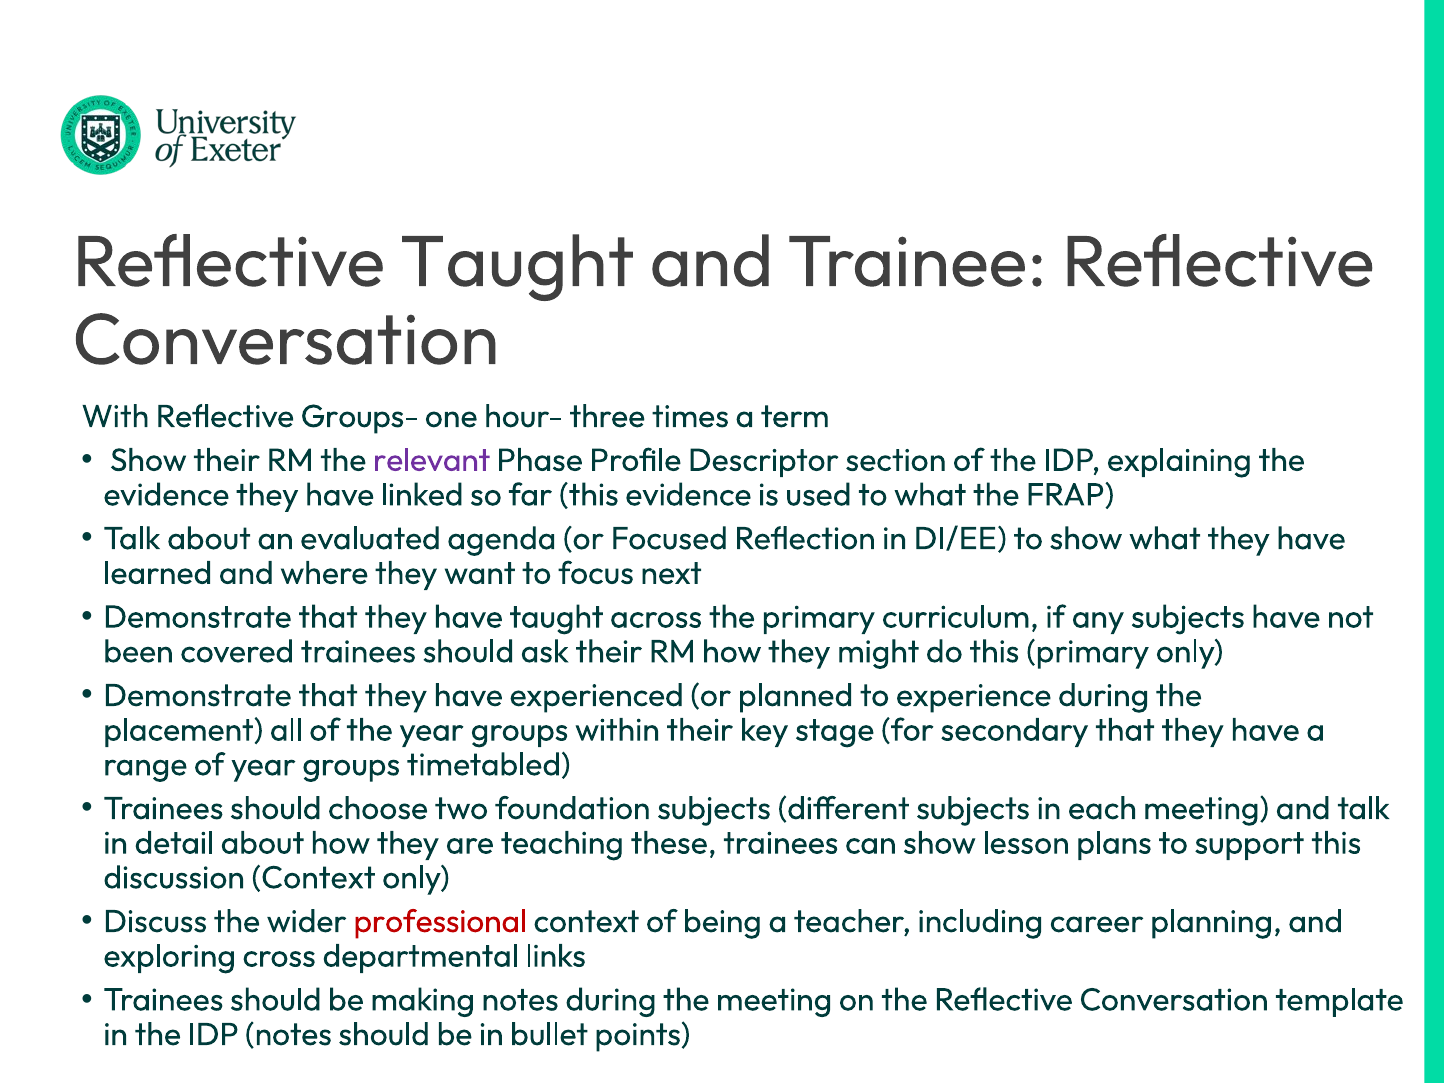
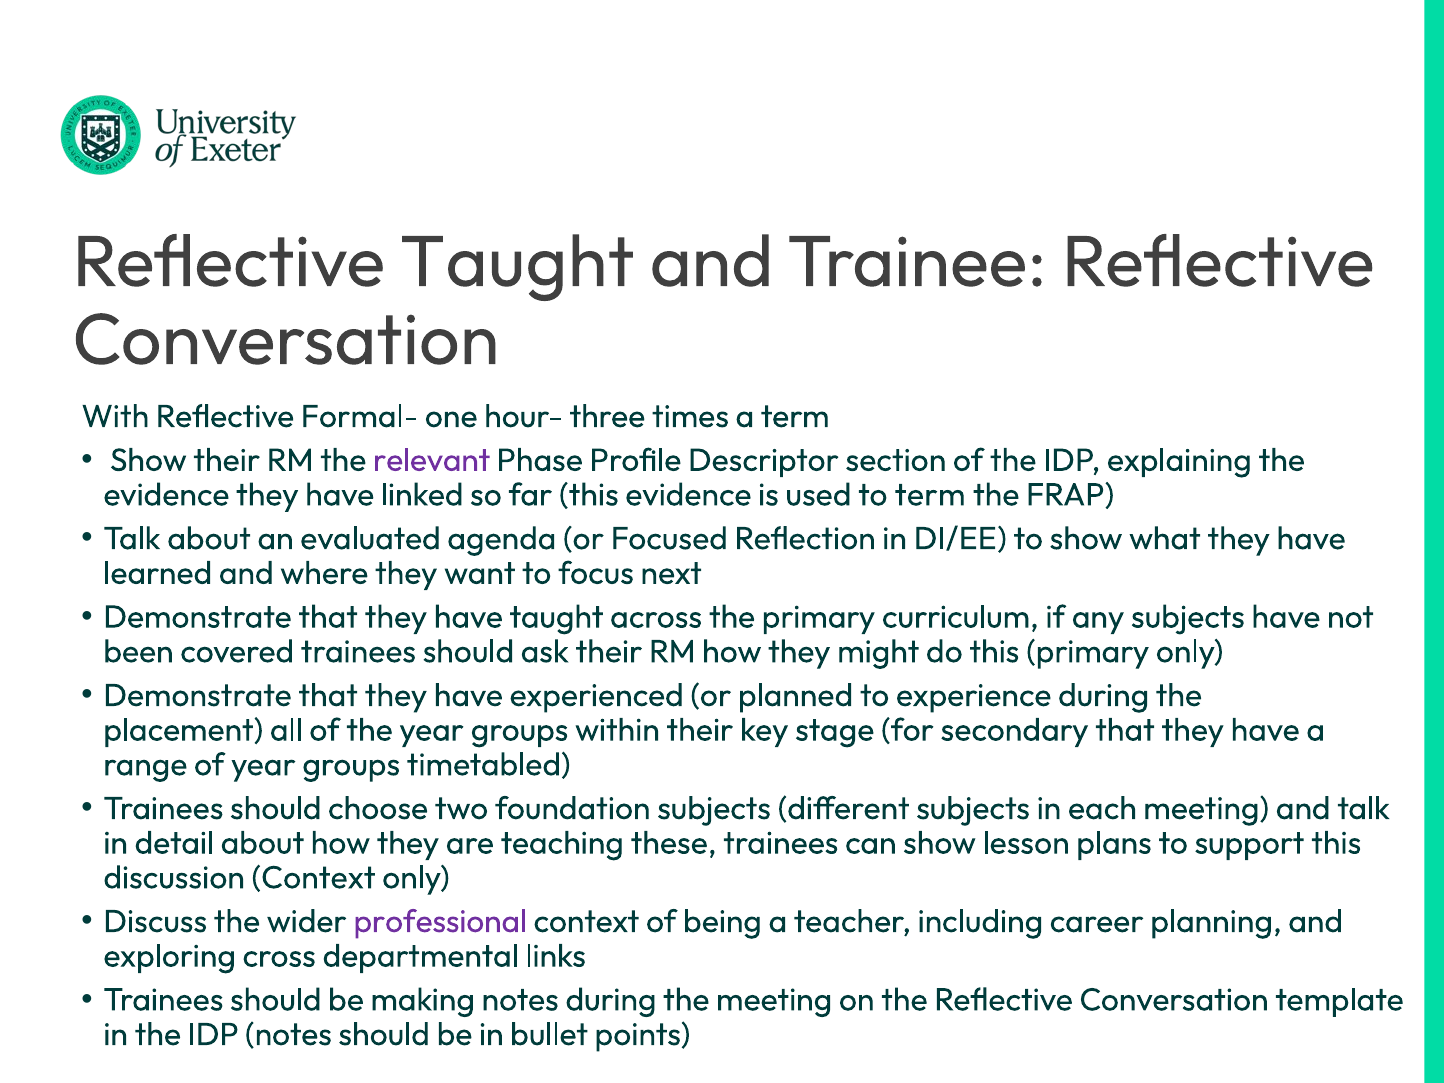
Groups-: Groups- -> Formal-
to what: what -> term
professional colour: red -> purple
